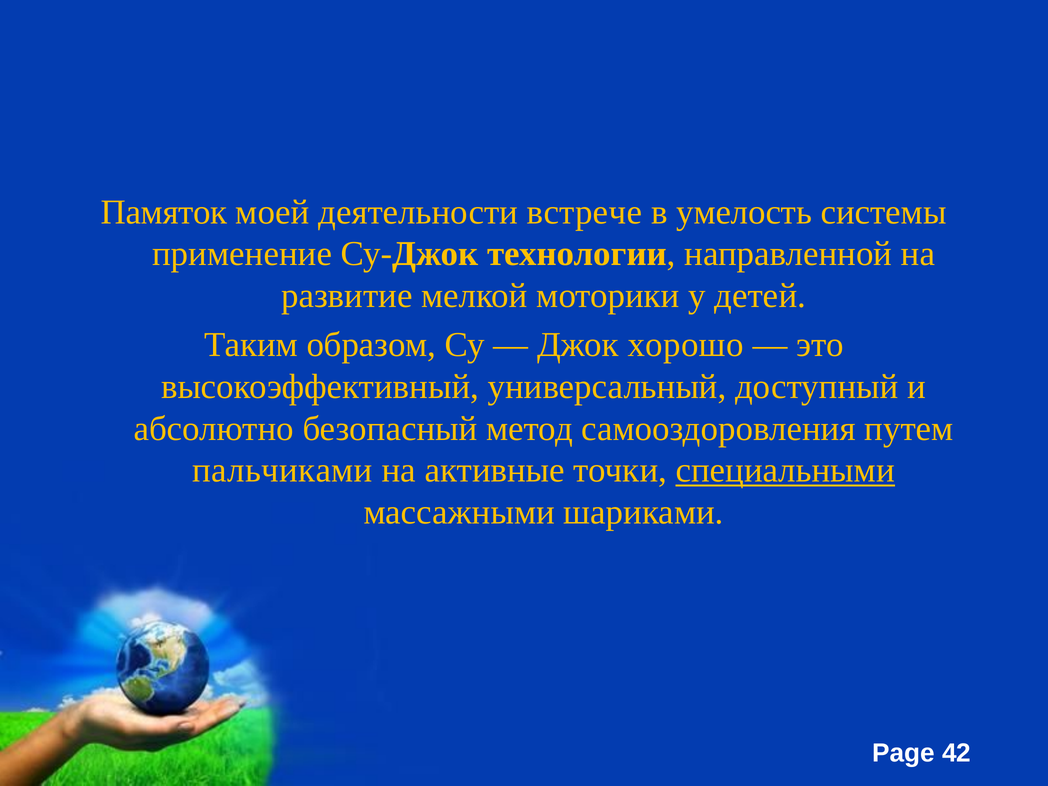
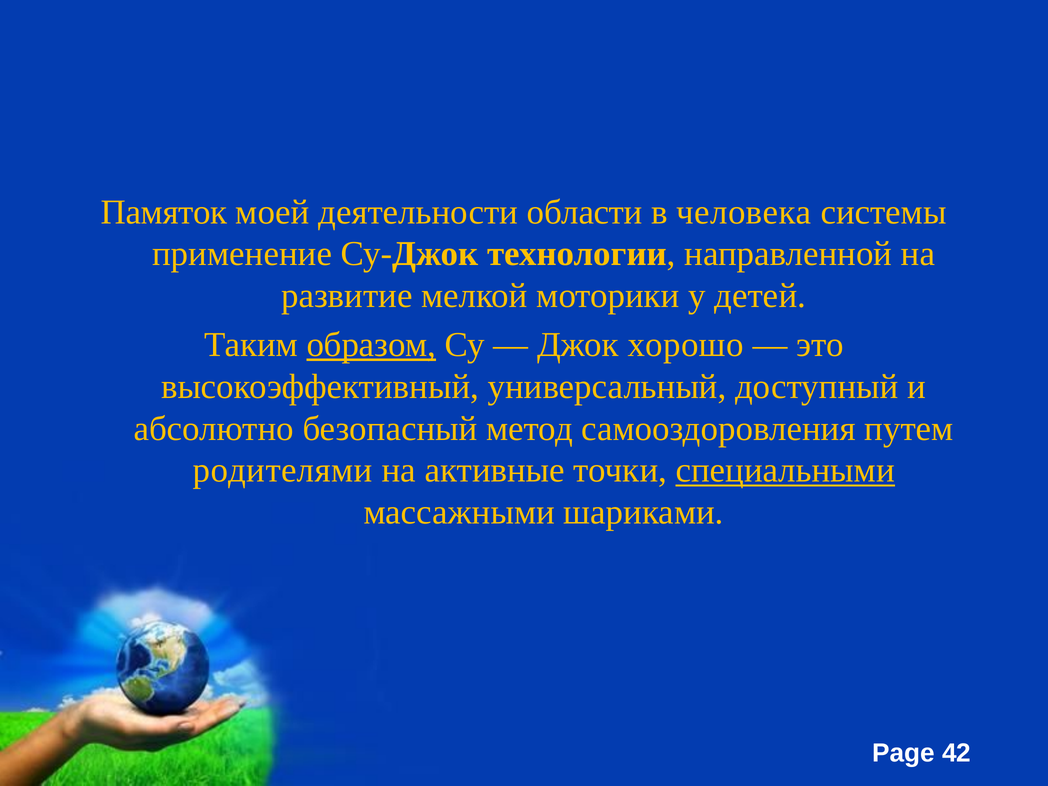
встрече: встрече -> области
умелость: умелость -> человека
образом underline: none -> present
пальчиками: пальчиками -> родителями
